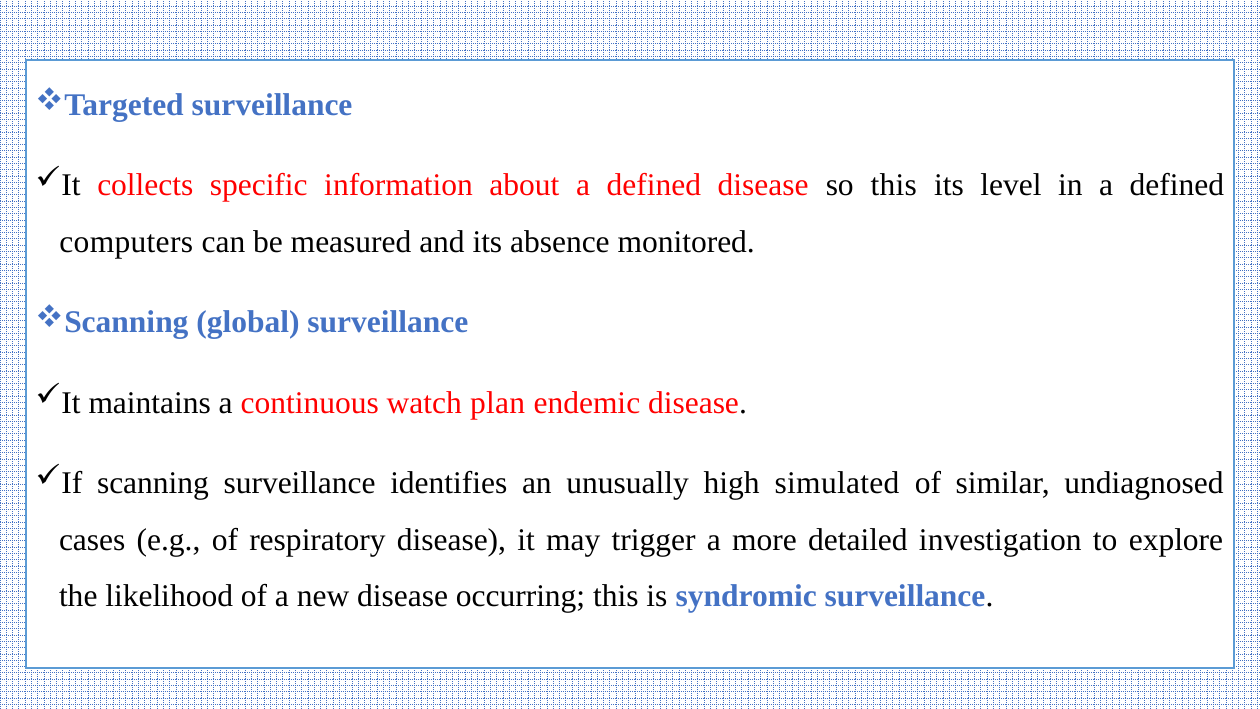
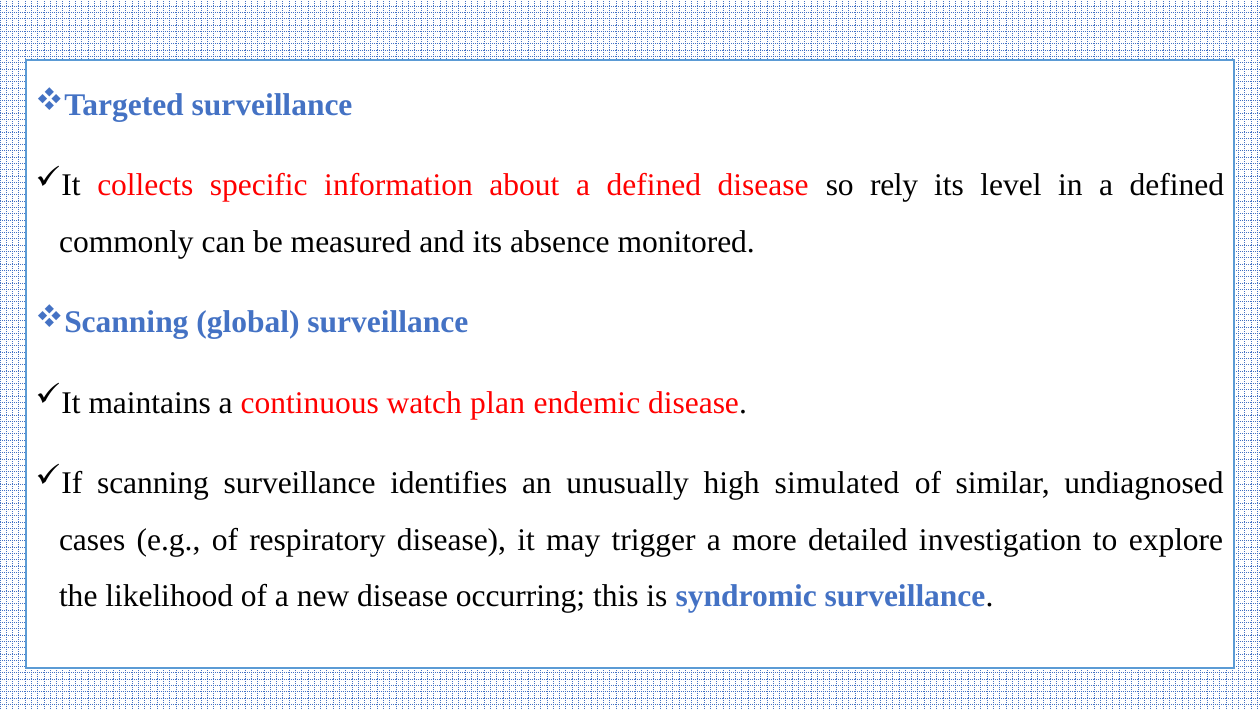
so this: this -> rely
computers: computers -> commonly
